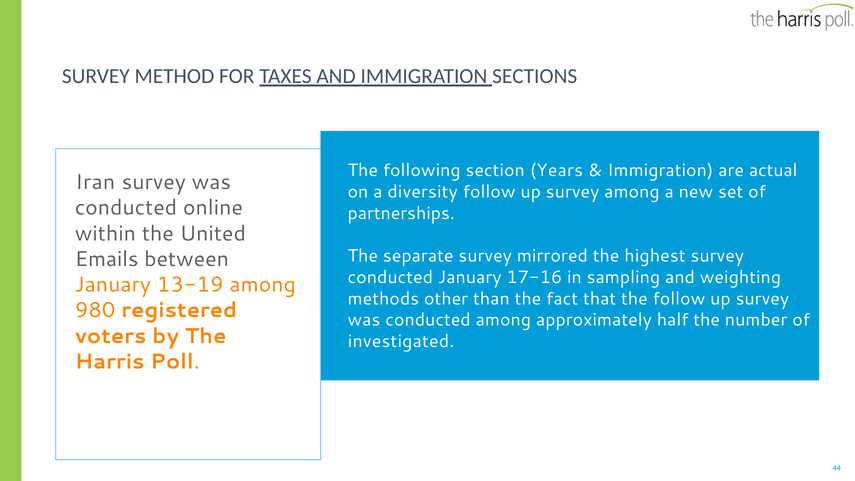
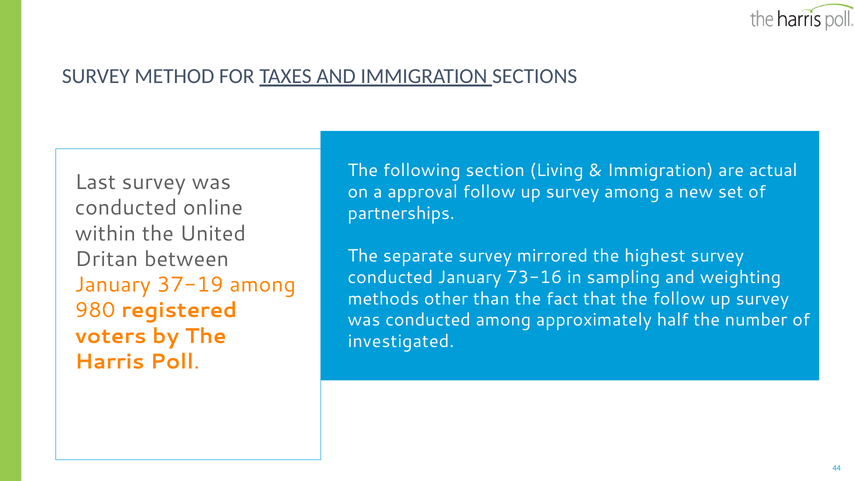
Years: Years -> Living
Iran: Iran -> Last
diversity: diversity -> approval
Emails: Emails -> Dritan
17-16: 17-16 -> 73-16
13-19: 13-19 -> 37-19
